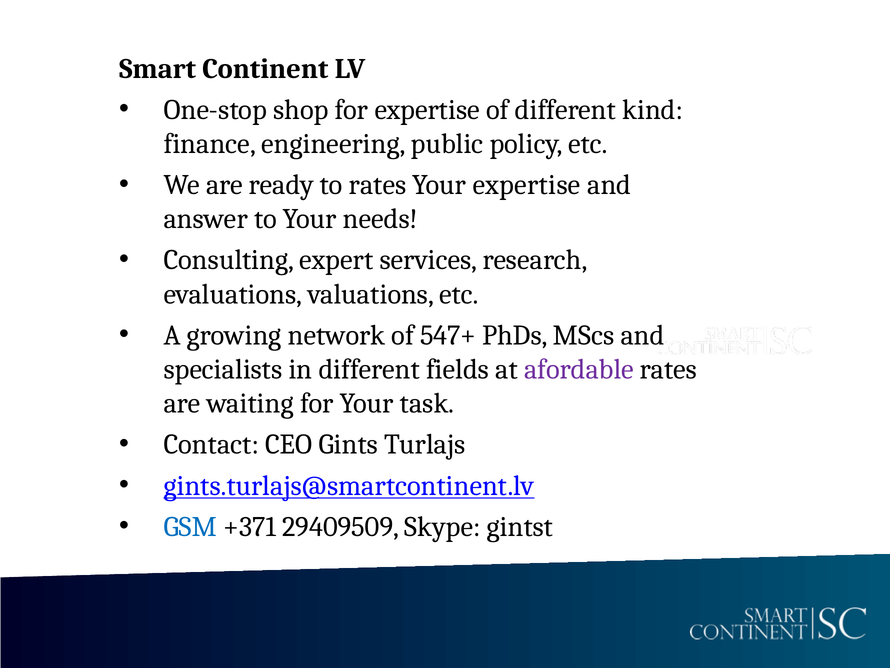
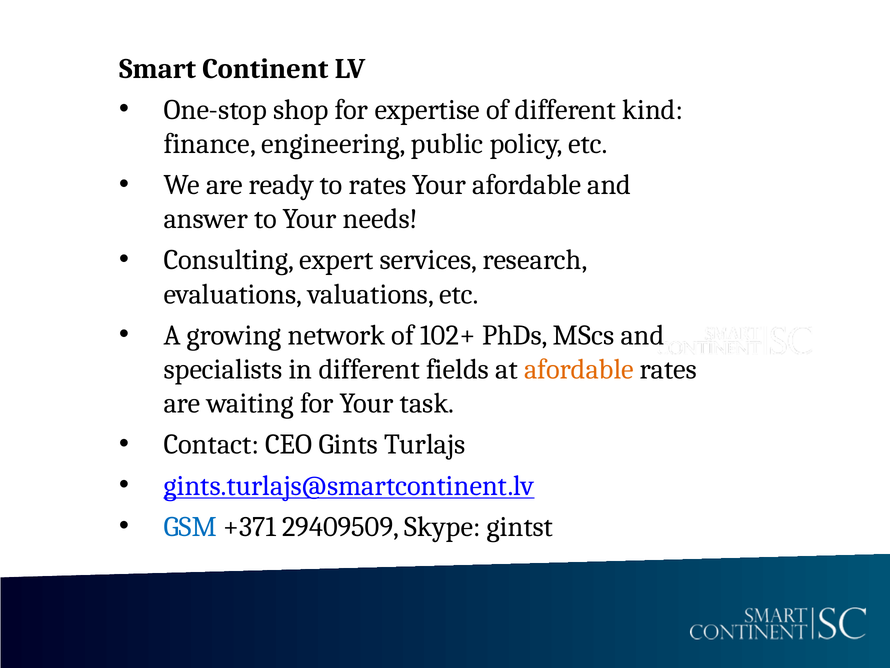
Your expertise: expertise -> afordable
547+: 547+ -> 102+
afordable at (579, 369) colour: purple -> orange
